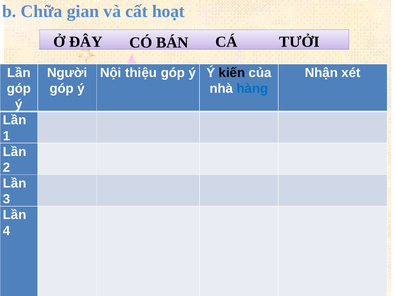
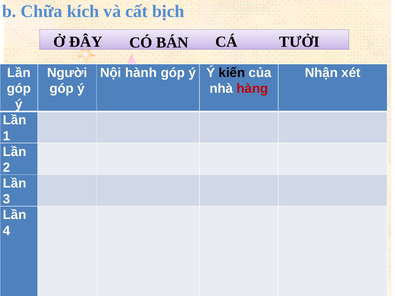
gian: gian -> kích
hoạt: hoạt -> bịch
thiệu: thiệu -> hành
hàng colour: blue -> red
